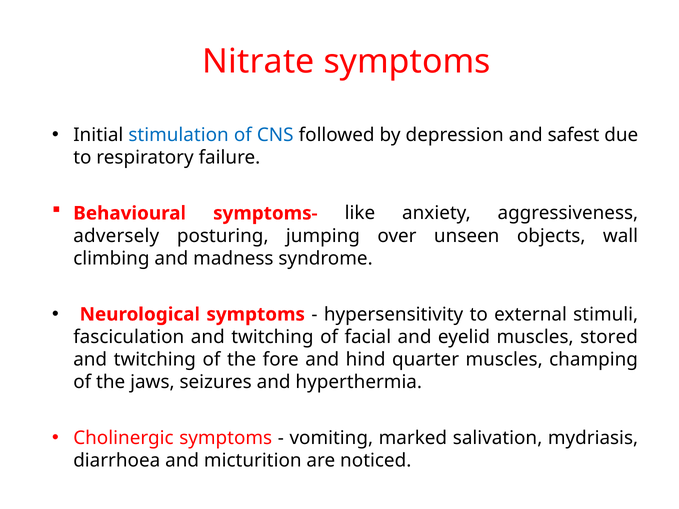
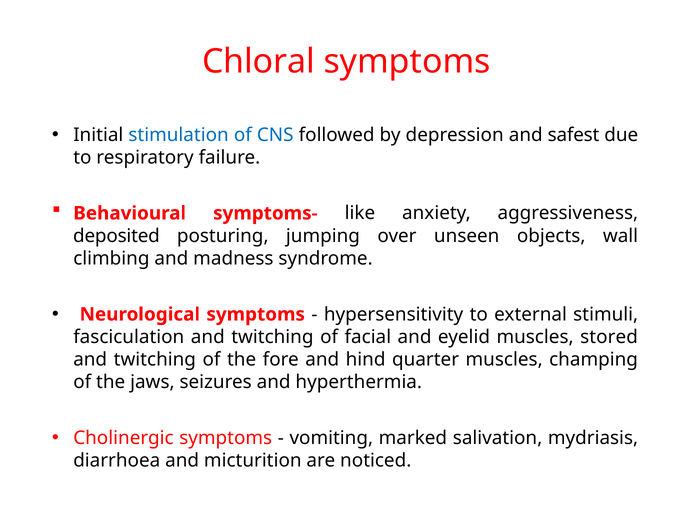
Nitrate: Nitrate -> Chloral
adversely: adversely -> deposited
